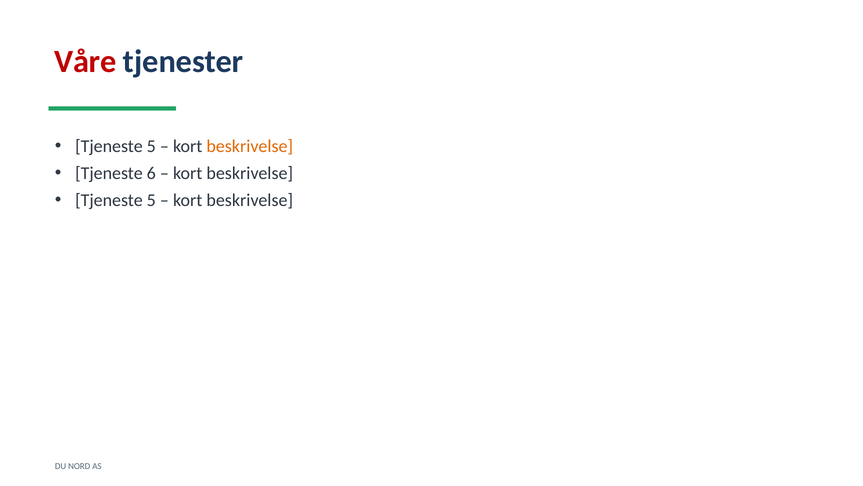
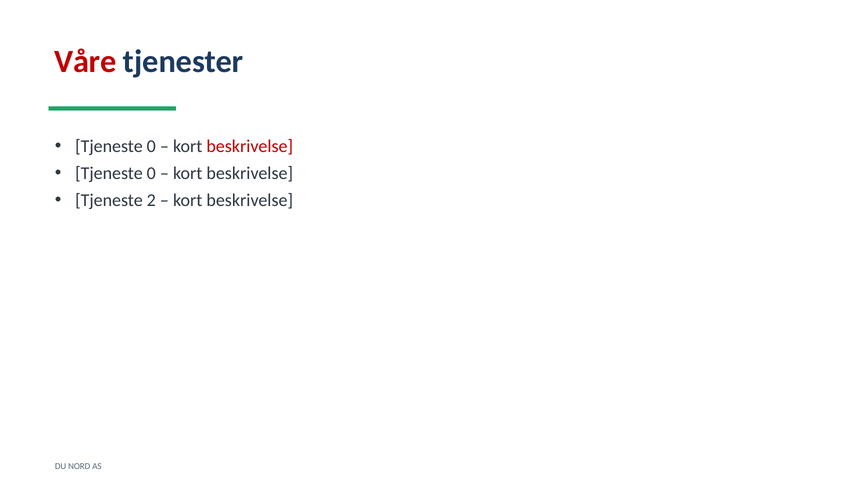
5 at (151, 146): 5 -> 0
beskrivelse at (250, 146) colour: orange -> red
6 at (151, 173): 6 -> 0
5 at (151, 200): 5 -> 2
